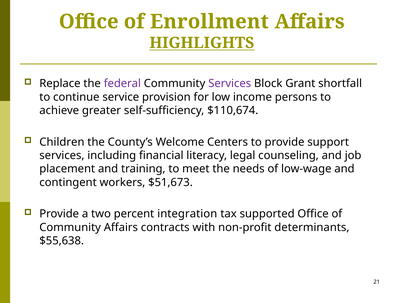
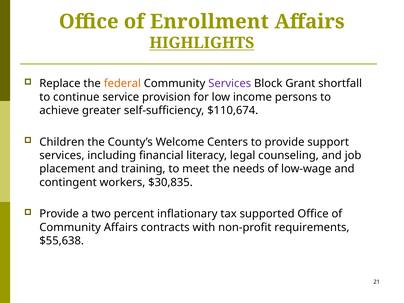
federal colour: purple -> orange
$51,673: $51,673 -> $30,835
integration: integration -> inflationary
determinants: determinants -> requirements
